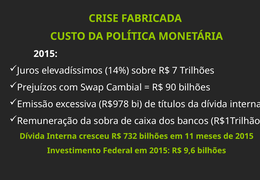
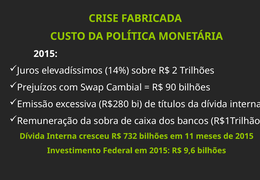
7: 7 -> 2
R$978: R$978 -> R$280
